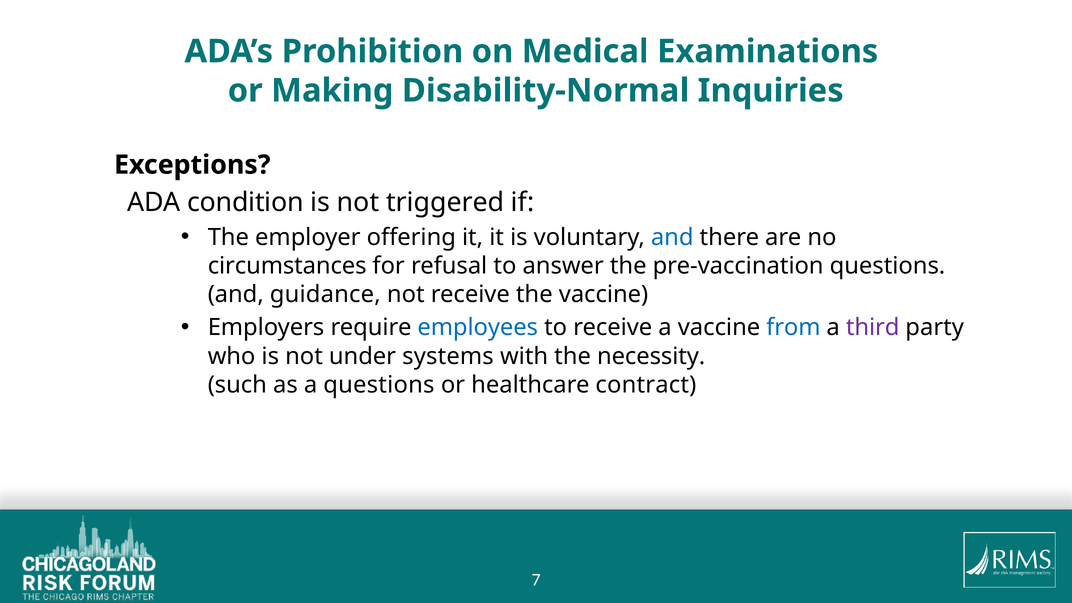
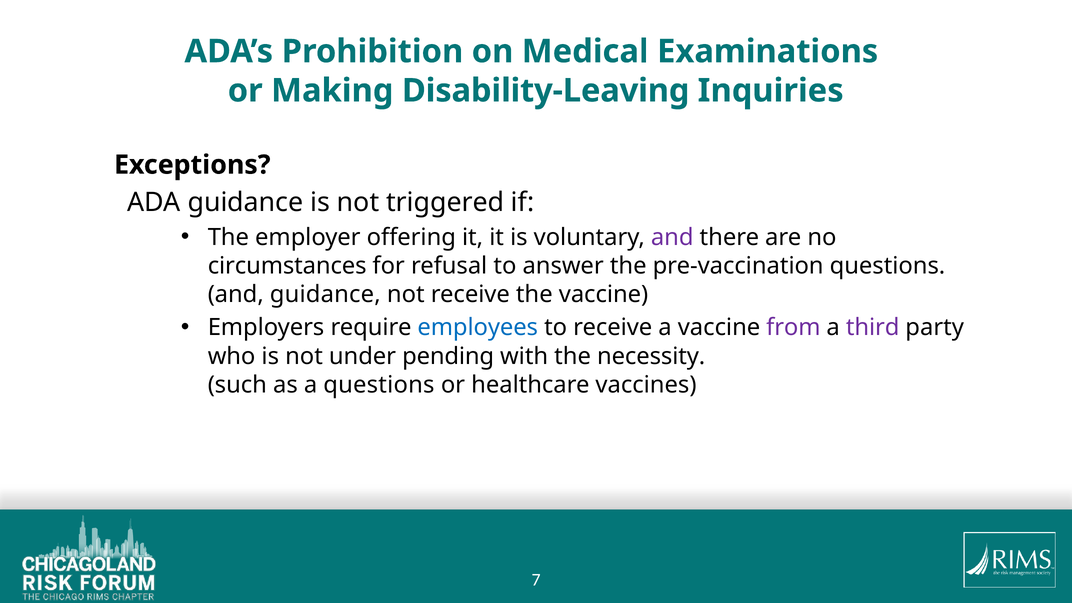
Disability-Normal: Disability-Normal -> Disability-Leaving
ADA condition: condition -> guidance
and at (672, 237) colour: blue -> purple
from colour: blue -> purple
systems: systems -> pending
contract: contract -> vaccines
